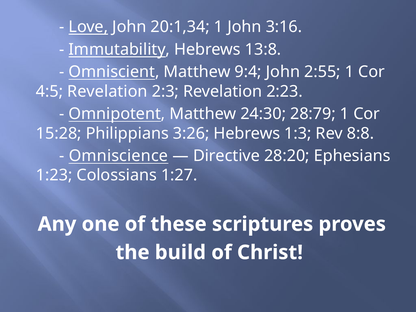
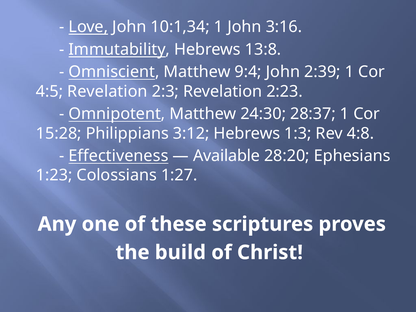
20:1,34: 20:1,34 -> 10:1,34
2:55: 2:55 -> 2:39
28:79: 28:79 -> 28:37
3:26: 3:26 -> 3:12
8:8: 8:8 -> 4:8
Omniscience: Omniscience -> Effectiveness
Directive: Directive -> Available
